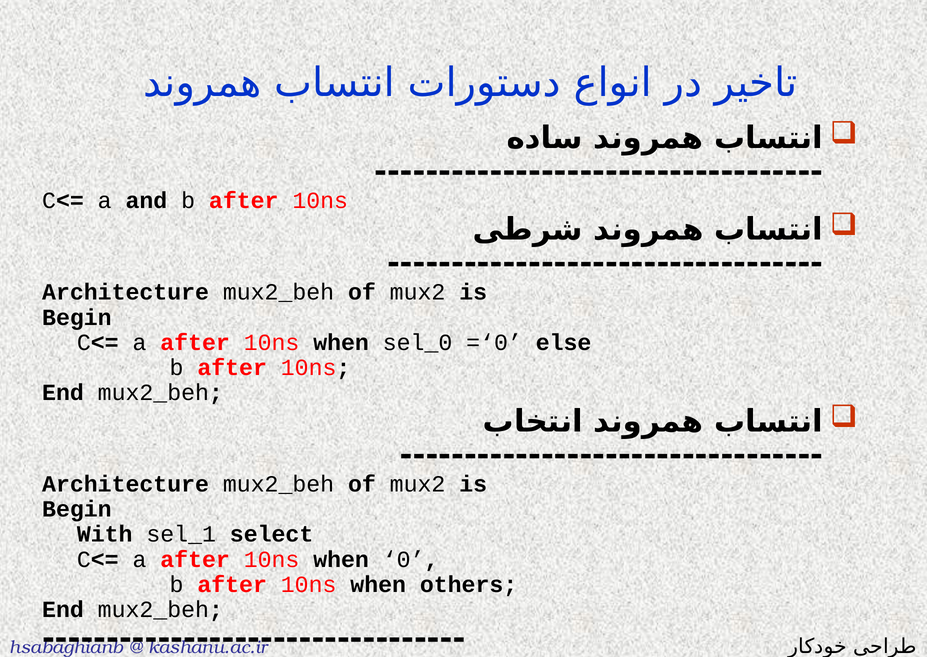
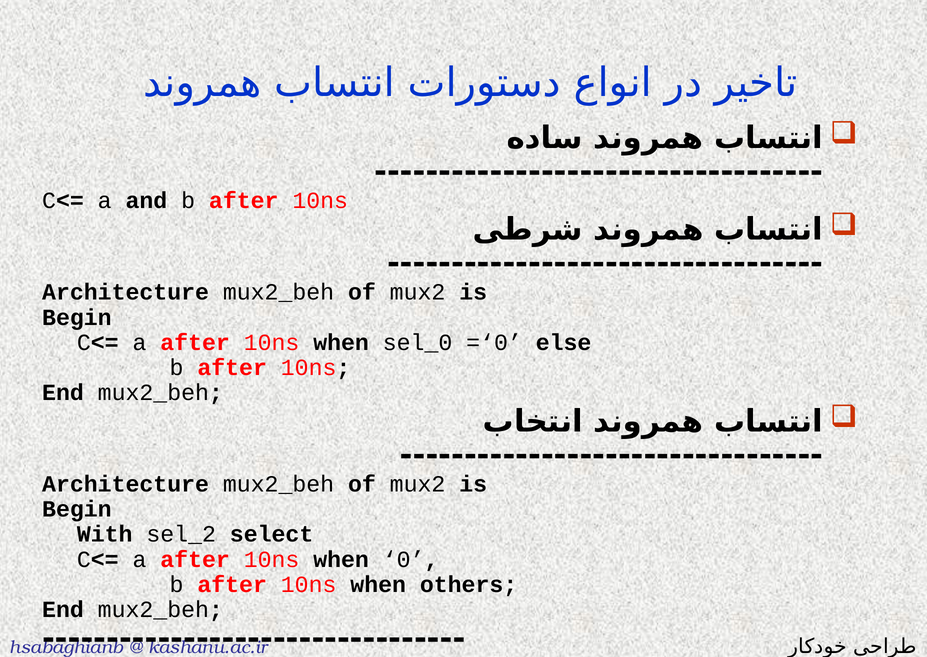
sel_1: sel_1 -> sel_2
